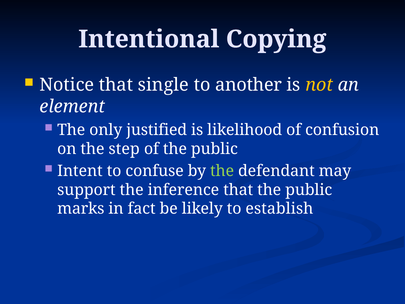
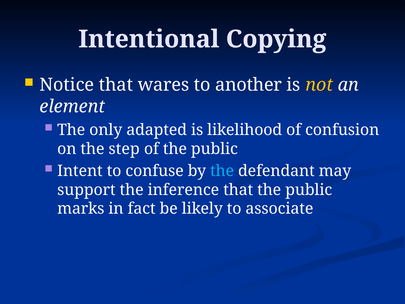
single: single -> wares
justified: justified -> adapted
the at (222, 171) colour: light green -> light blue
establish: establish -> associate
